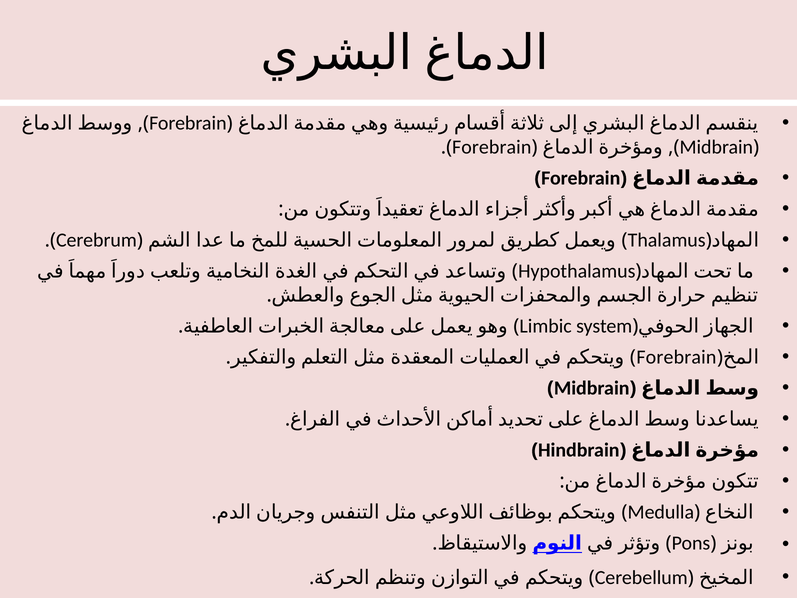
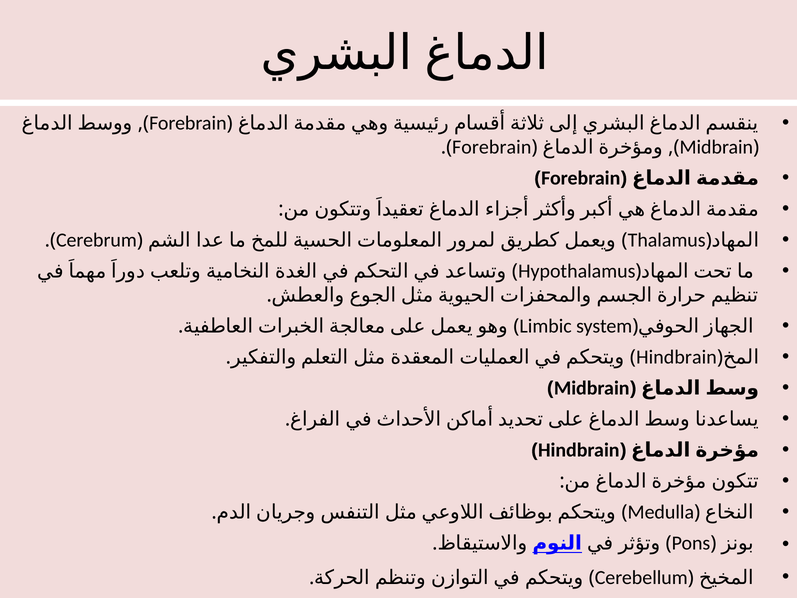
Forebrain at (676, 357): Forebrain -> Hindbrain
